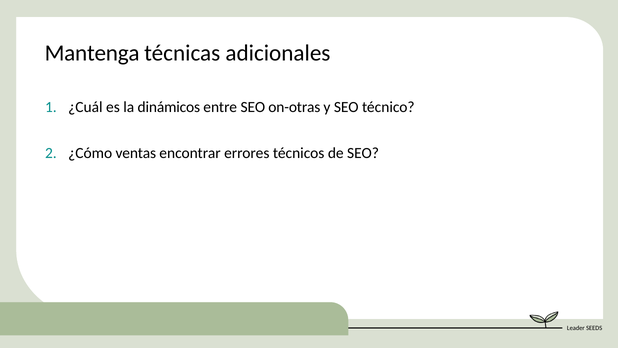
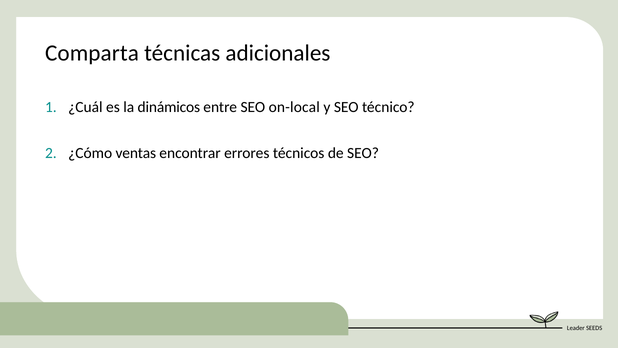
Mantenga: Mantenga -> Comparta
on-otras: on-otras -> on-local
